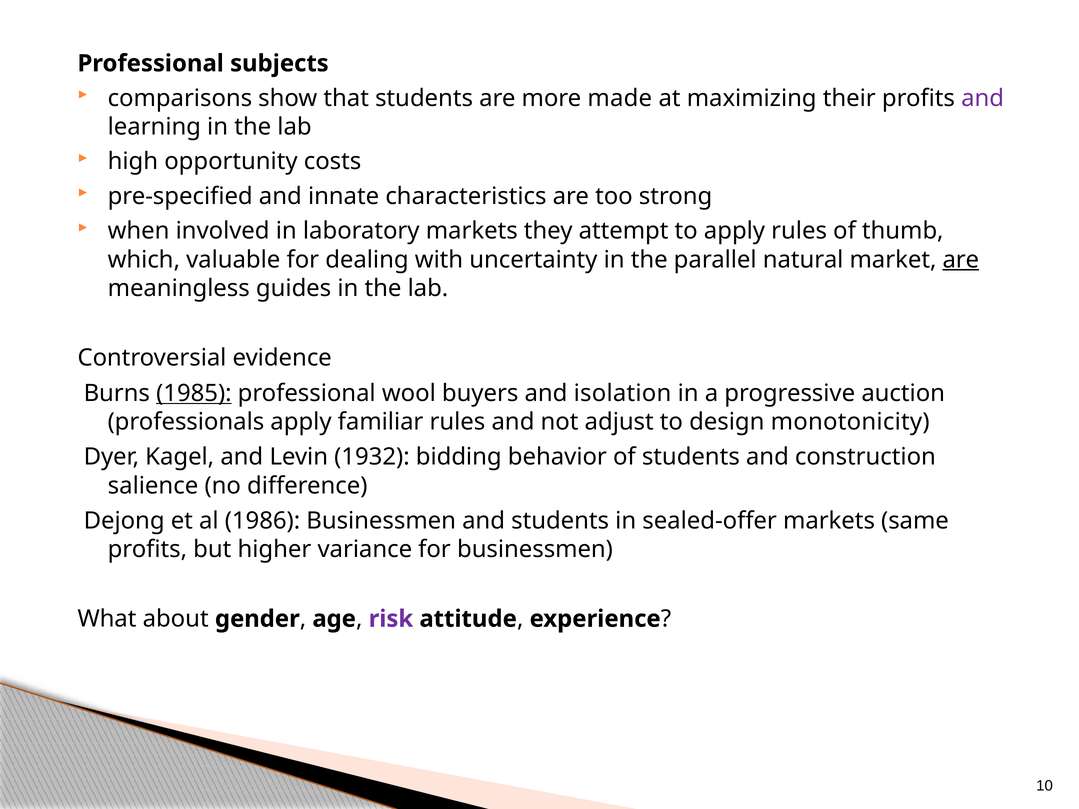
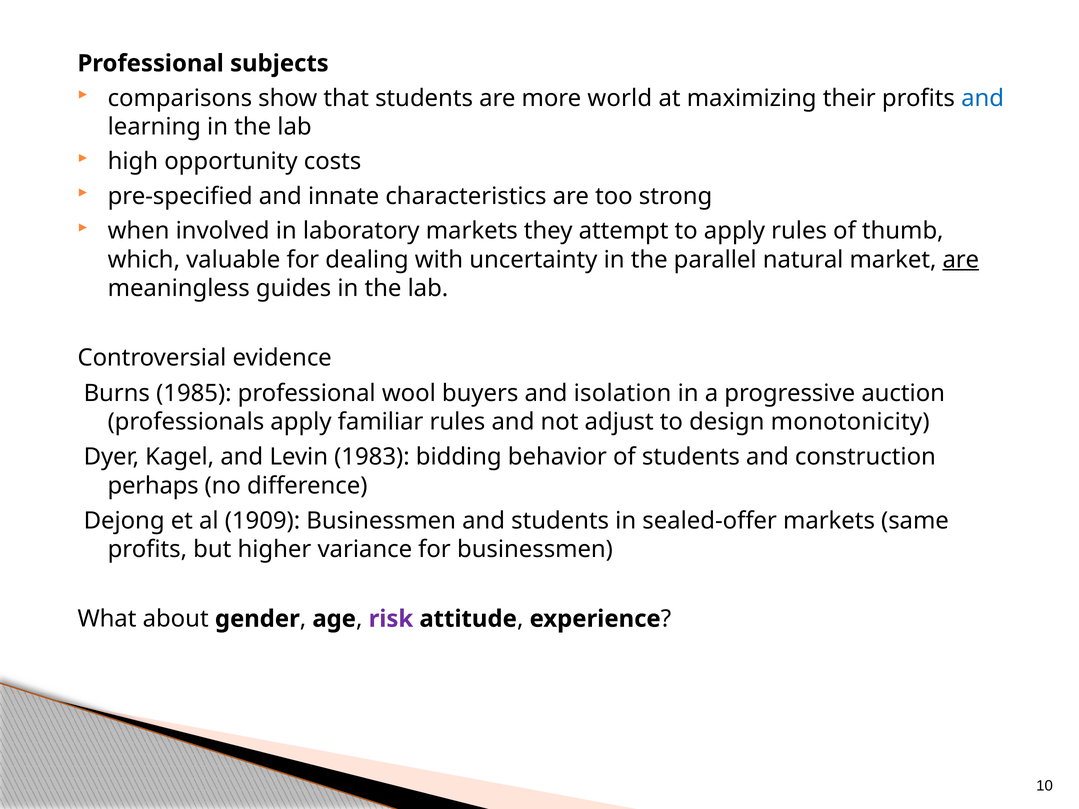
made: made -> world
and at (983, 98) colour: purple -> blue
1985 underline: present -> none
1932: 1932 -> 1983
salience: salience -> perhaps
1986: 1986 -> 1909
